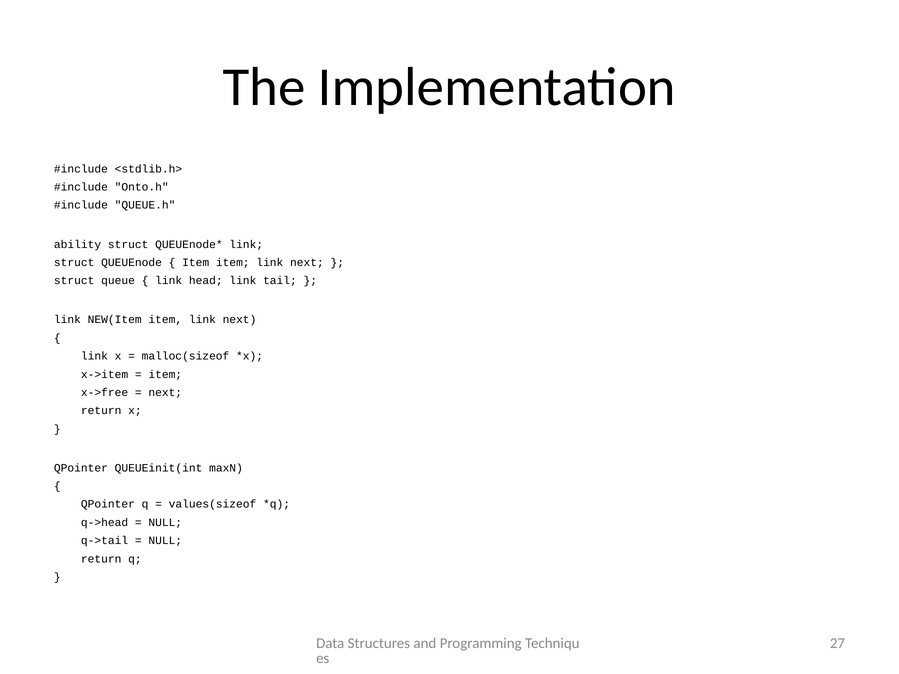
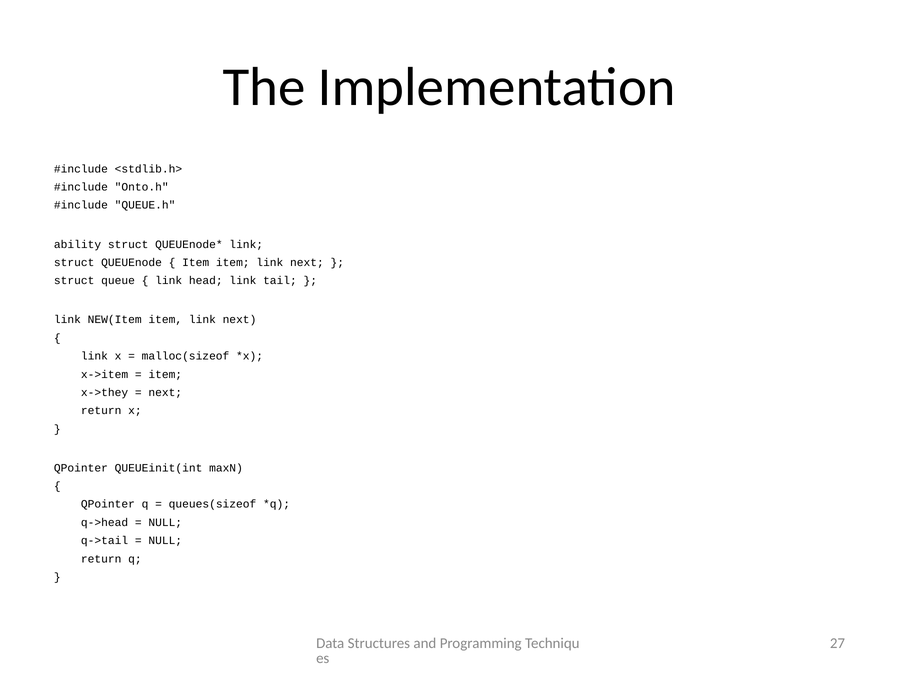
x->free: x->free -> x->they
values(sizeof: values(sizeof -> queues(sizeof
